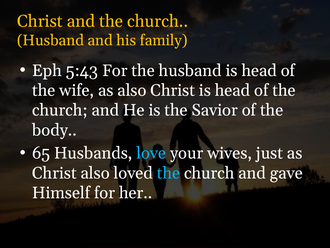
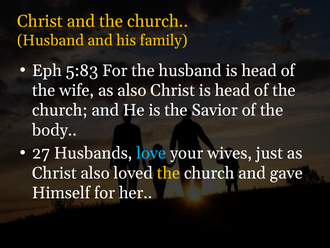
5:43: 5:43 -> 5:83
65: 65 -> 27
the at (168, 173) colour: light blue -> yellow
